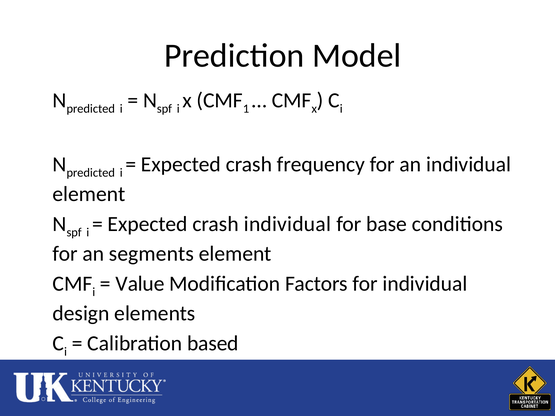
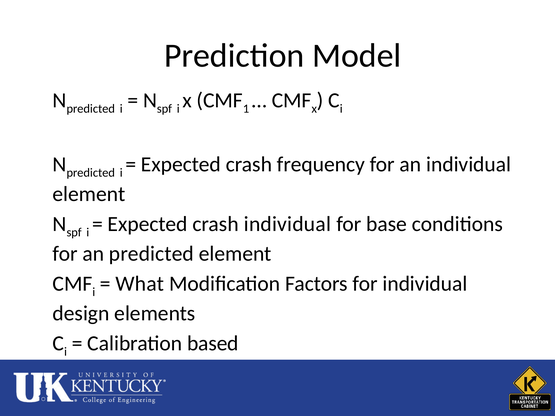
an segments: segments -> predicted
Value: Value -> What
